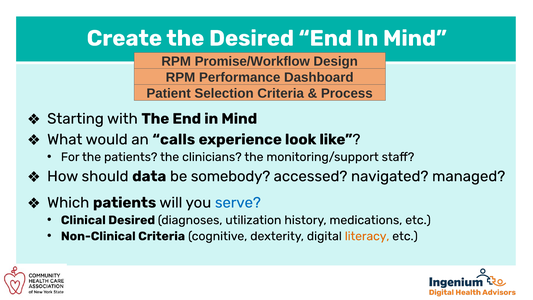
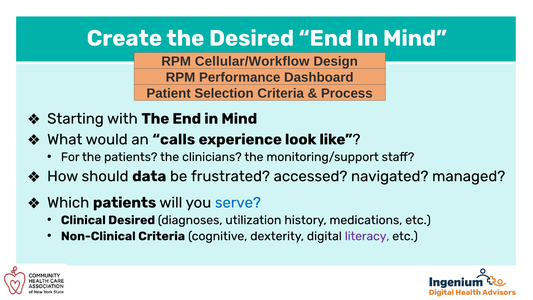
Promise/Workflow: Promise/Workflow -> Cellular/Workflow
somebody: somebody -> frustrated
literacy colour: orange -> purple
